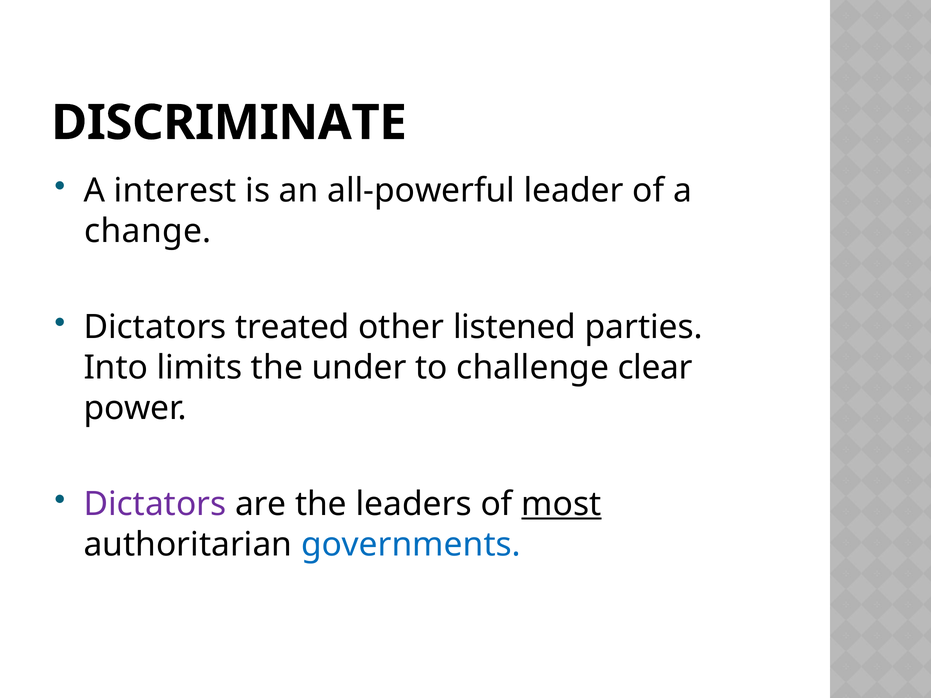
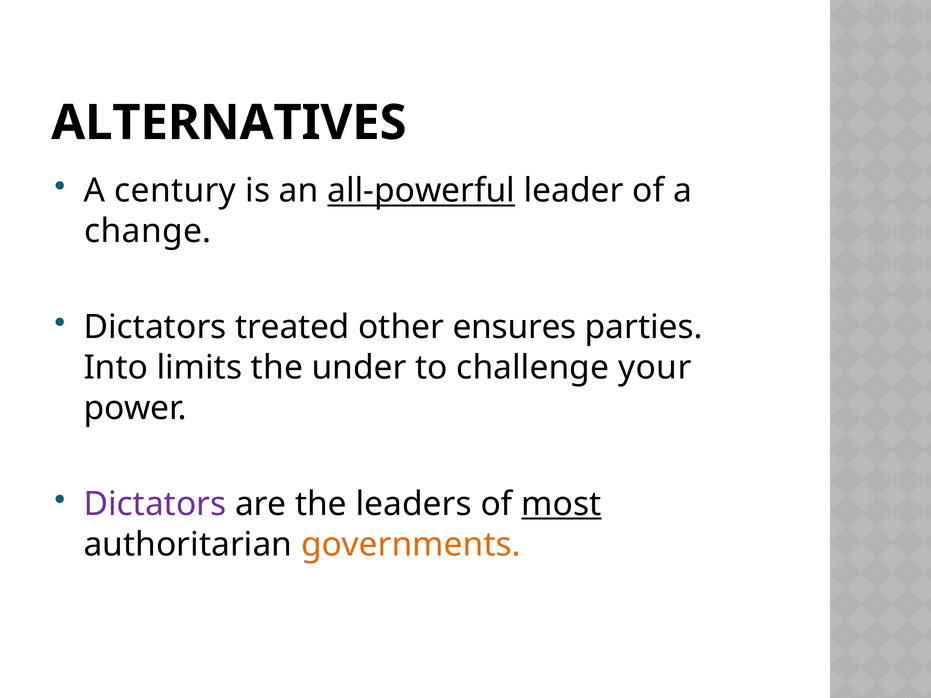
DISCRIMINATE: DISCRIMINATE -> ALTERNATIVES
interest: interest -> century
all-powerful underline: none -> present
listened: listened -> ensures
clear: clear -> your
governments colour: blue -> orange
